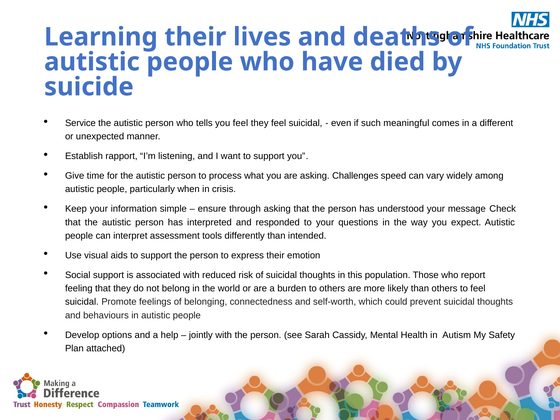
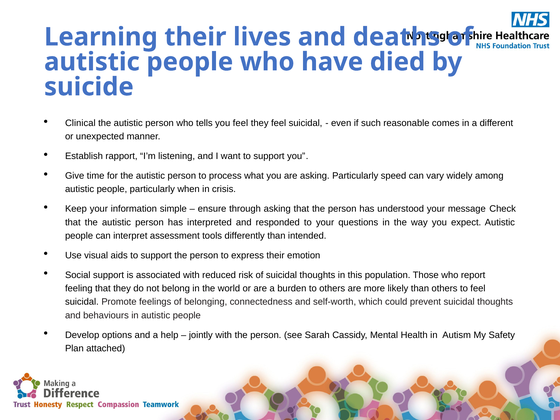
Service: Service -> Clinical
meaningful: meaningful -> reasonable
asking Challenges: Challenges -> Particularly
